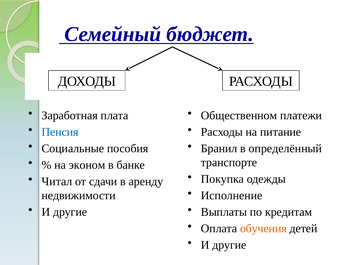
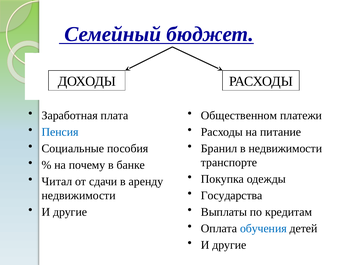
в определённый: определённый -> недвижимости
эконом: эконом -> почему
Исполнение: Исполнение -> Государства
обучения colour: orange -> blue
